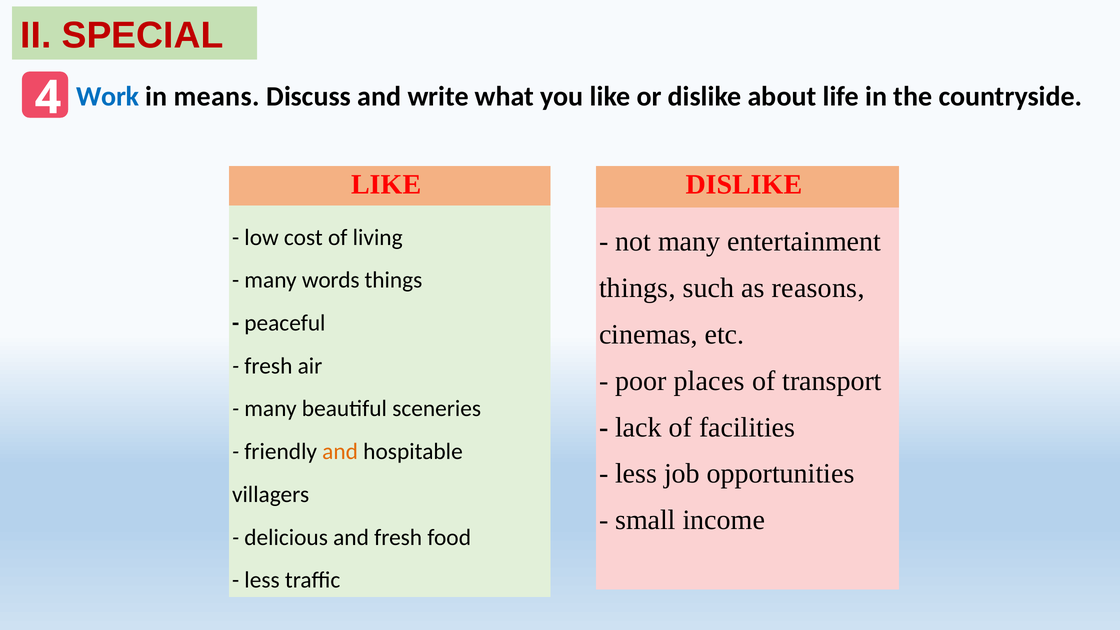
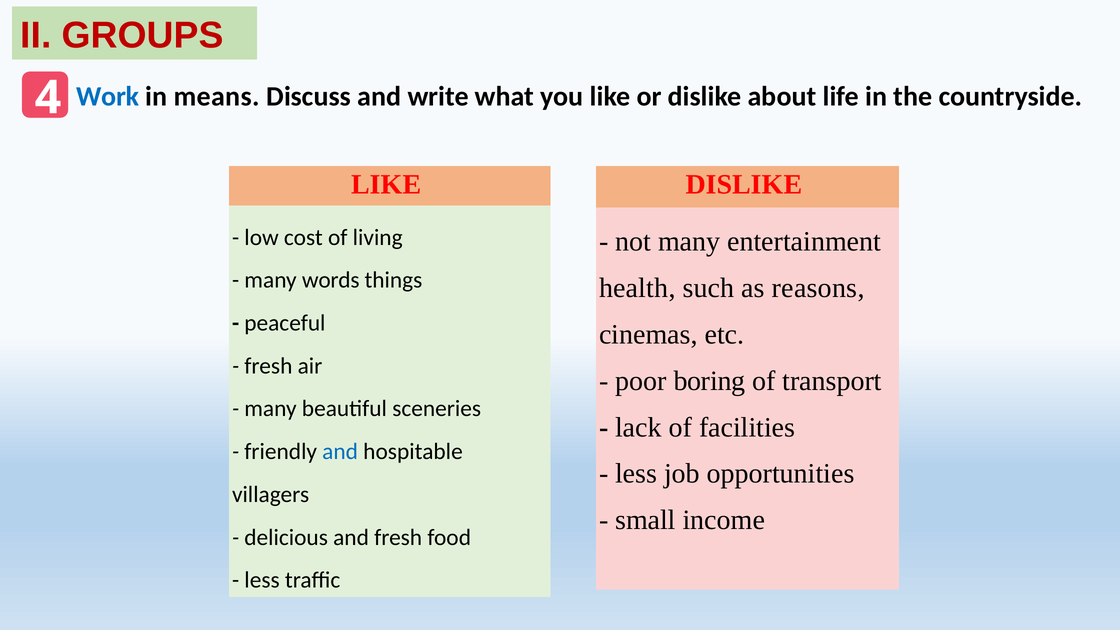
SPECIAL: SPECIAL -> GROUPS
things at (637, 288): things -> health
places: places -> boring
and at (340, 452) colour: orange -> blue
